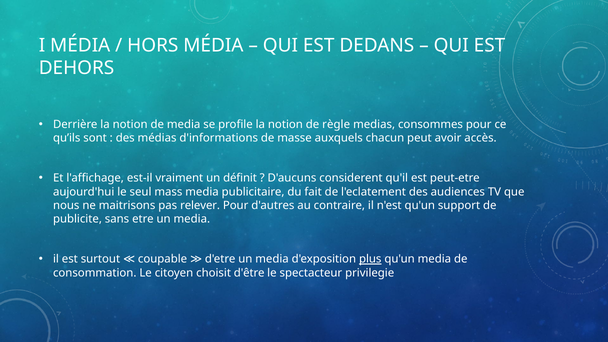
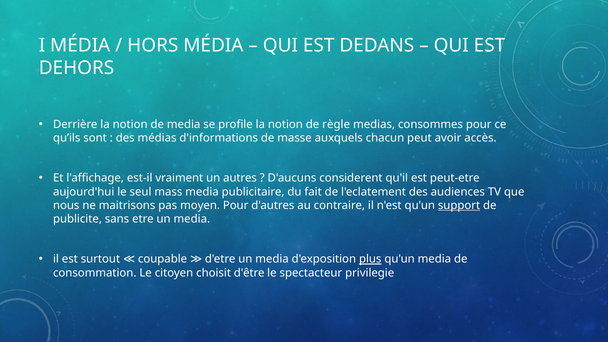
définit: définit -> autres
relever: relever -> moyen
support underline: none -> present
